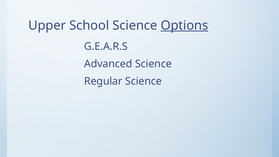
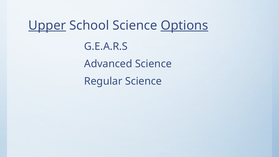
Upper underline: none -> present
